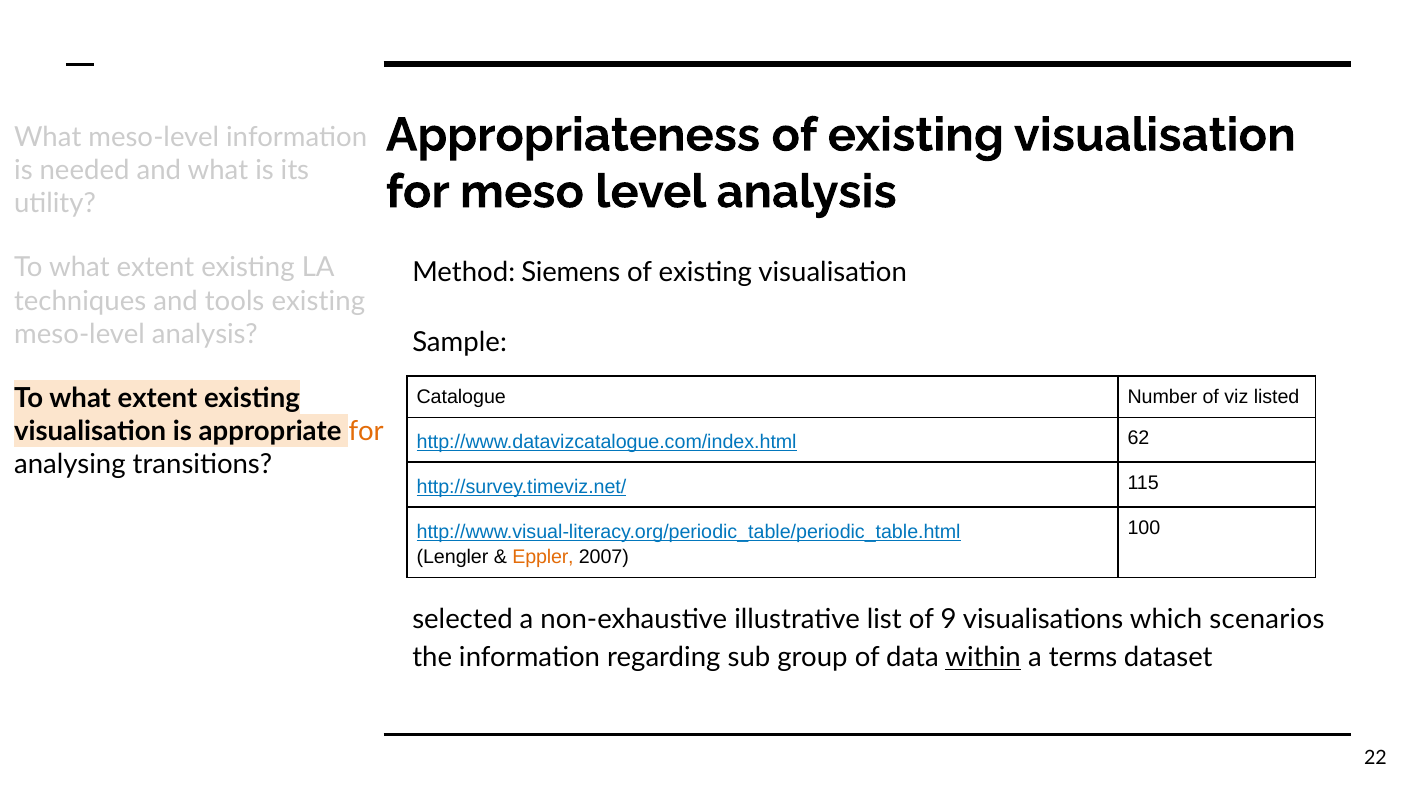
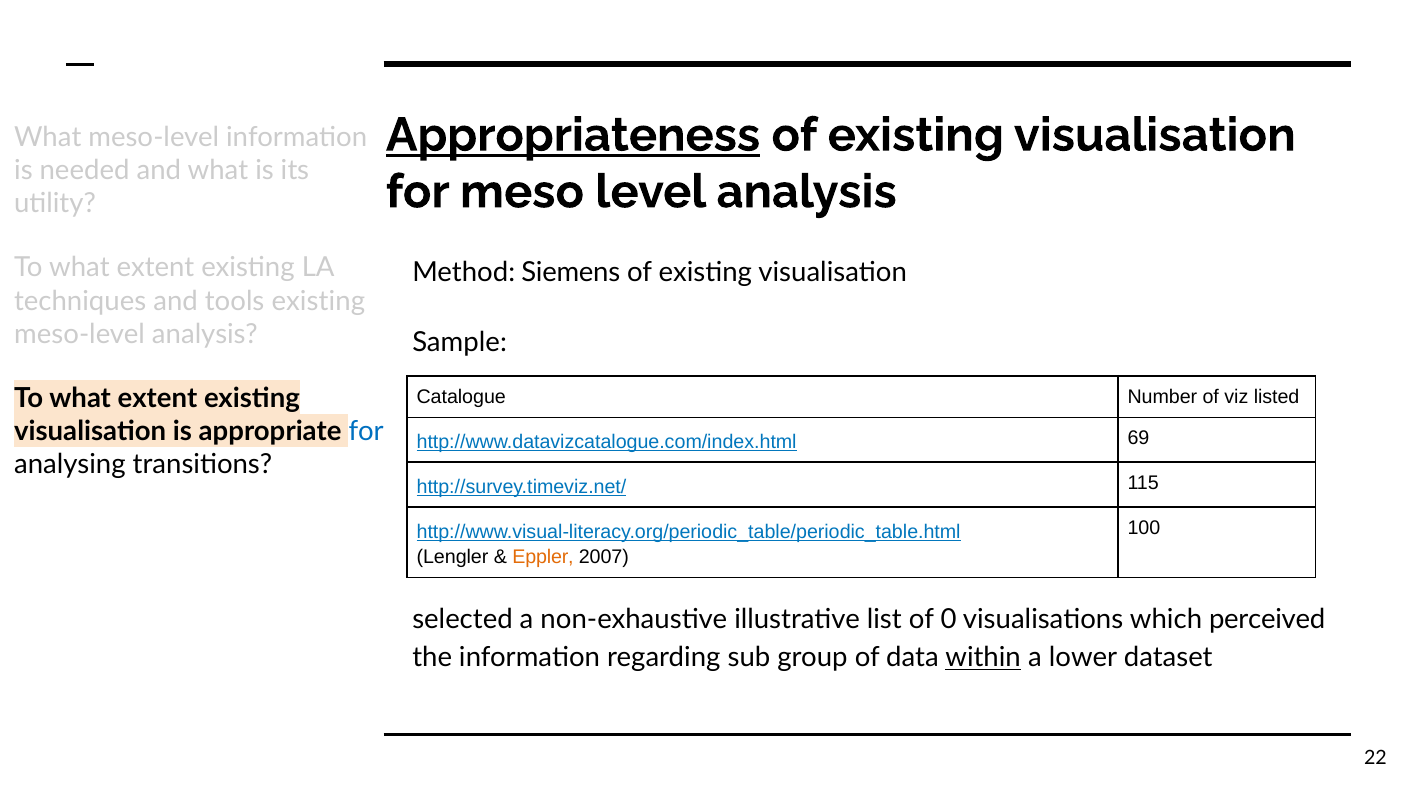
Appropriateness underline: none -> present
for at (366, 431) colour: orange -> blue
62: 62 -> 69
9: 9 -> 0
scenarios: scenarios -> perceived
terms: terms -> lower
